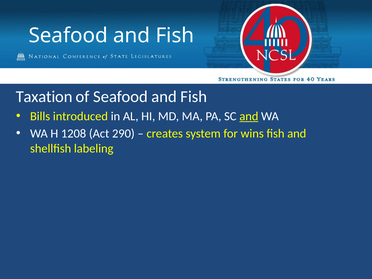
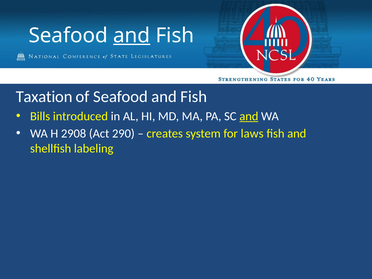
and at (132, 36) underline: none -> present
1208: 1208 -> 2908
wins: wins -> laws
